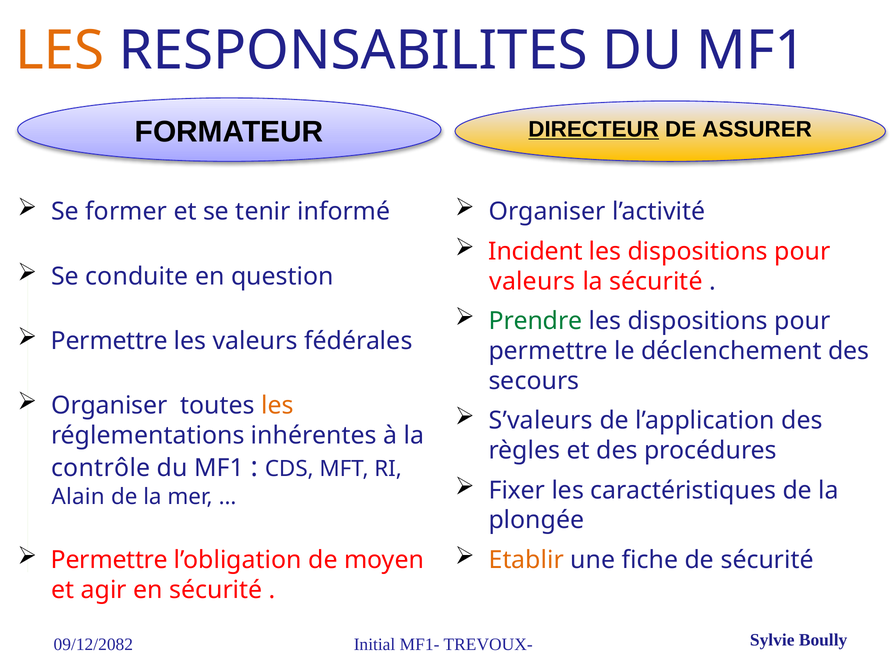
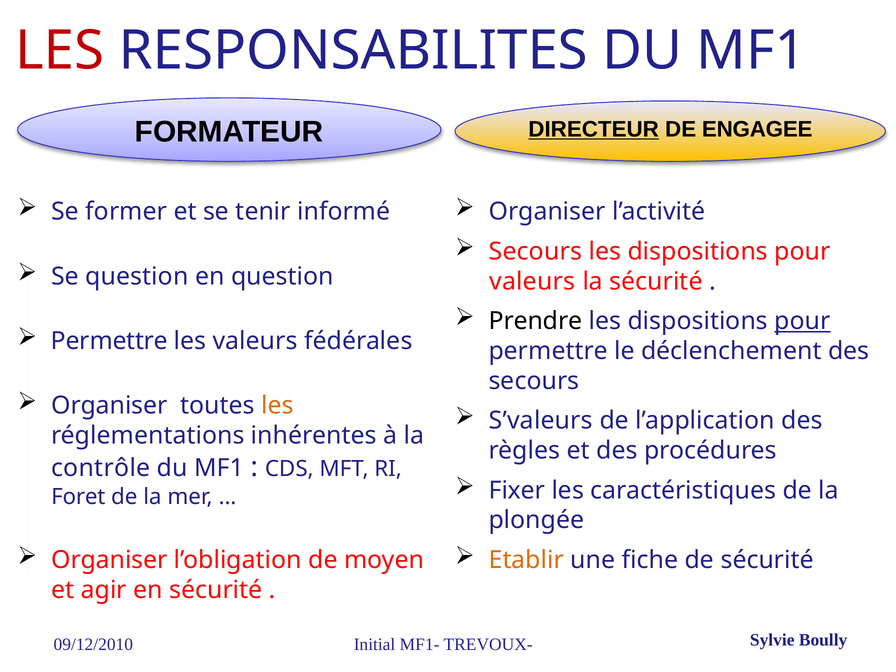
LES at (60, 51) colour: orange -> red
ASSURER: ASSURER -> ENGAGEE
Incident at (536, 251): Incident -> Secours
Se conduite: conduite -> question
Prendre colour: green -> black
pour at (802, 321) underline: none -> present
Alain: Alain -> Foret
Permettre at (109, 560): Permettre -> Organiser
09/12/2082: 09/12/2082 -> 09/12/2010
